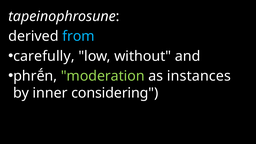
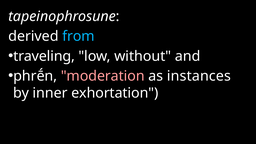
carefully: carefully -> traveling
moderation colour: light green -> pink
considering: considering -> exhortation
